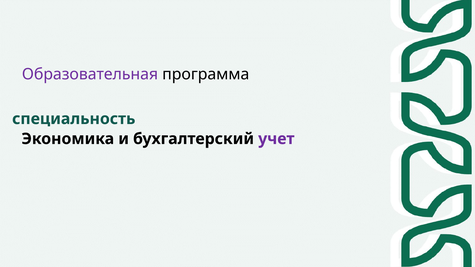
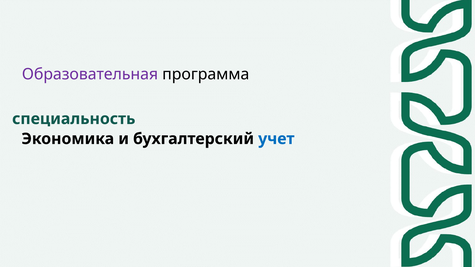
учет colour: purple -> blue
